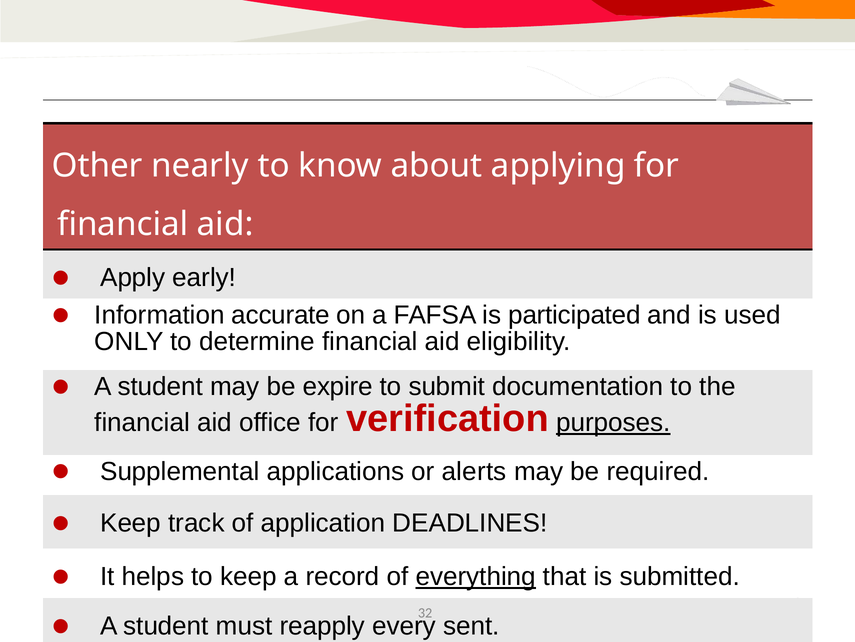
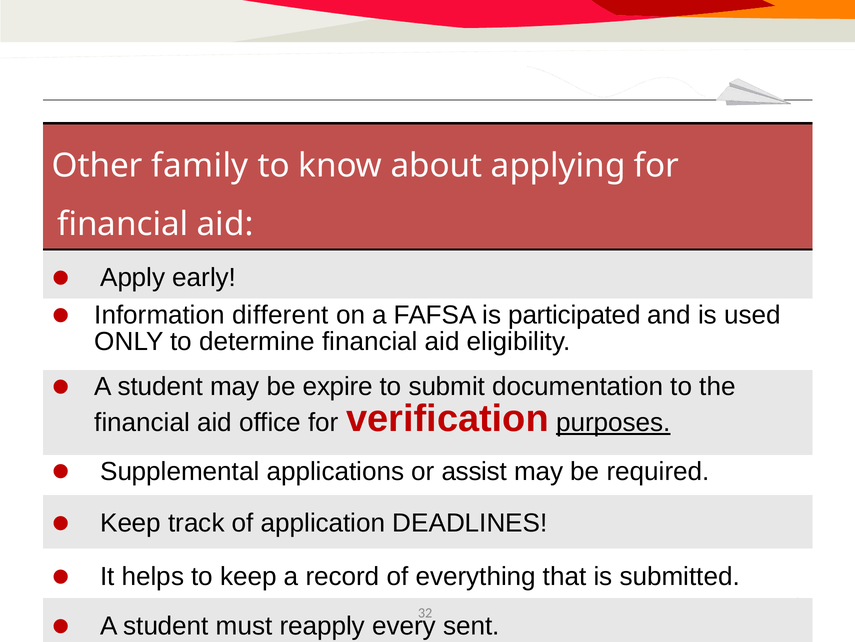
nearly: nearly -> family
accurate: accurate -> different
alerts: alerts -> assist
everything underline: present -> none
